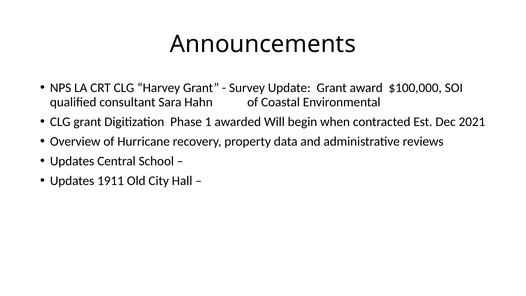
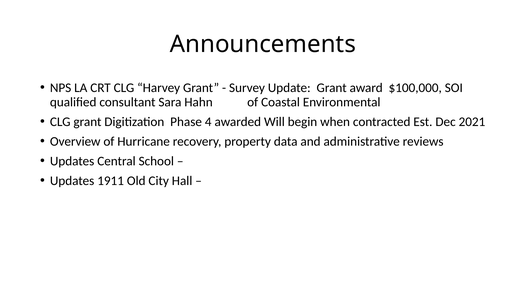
1: 1 -> 4
